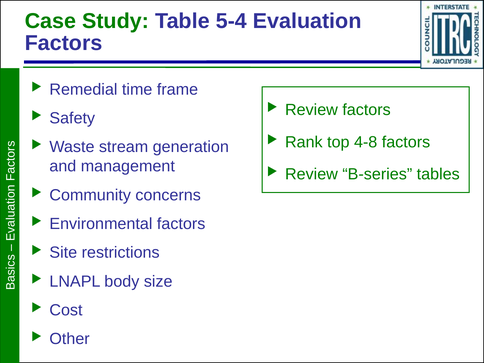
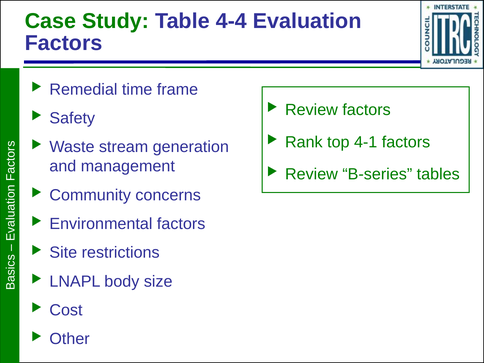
5-4: 5-4 -> 4-4
4-8: 4-8 -> 4-1
